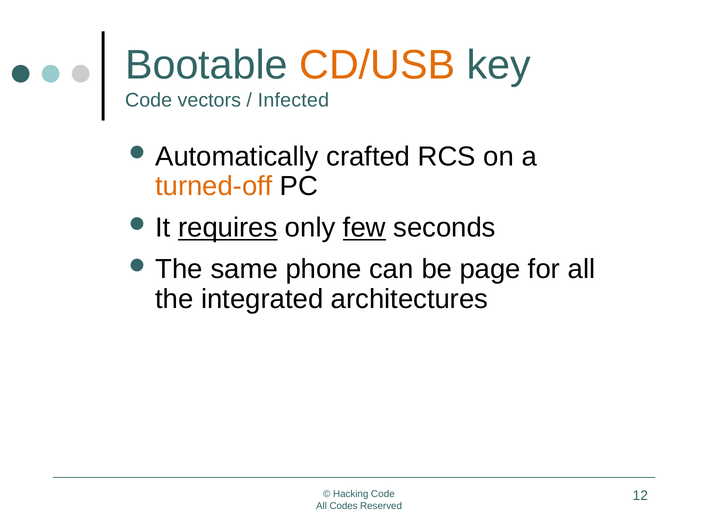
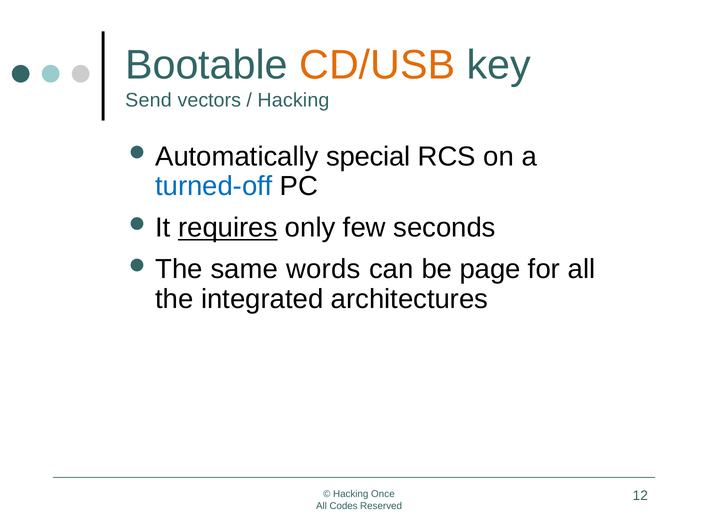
Code at (149, 100): Code -> Send
Infected at (293, 100): Infected -> Hacking
crafted: crafted -> special
turned-off colour: orange -> blue
few underline: present -> none
phone: phone -> words
Hacking Code: Code -> Once
